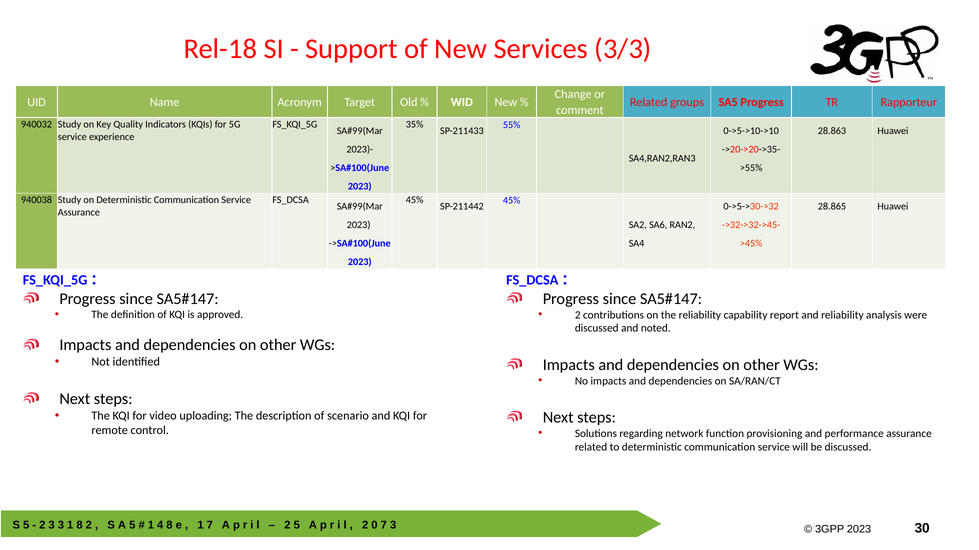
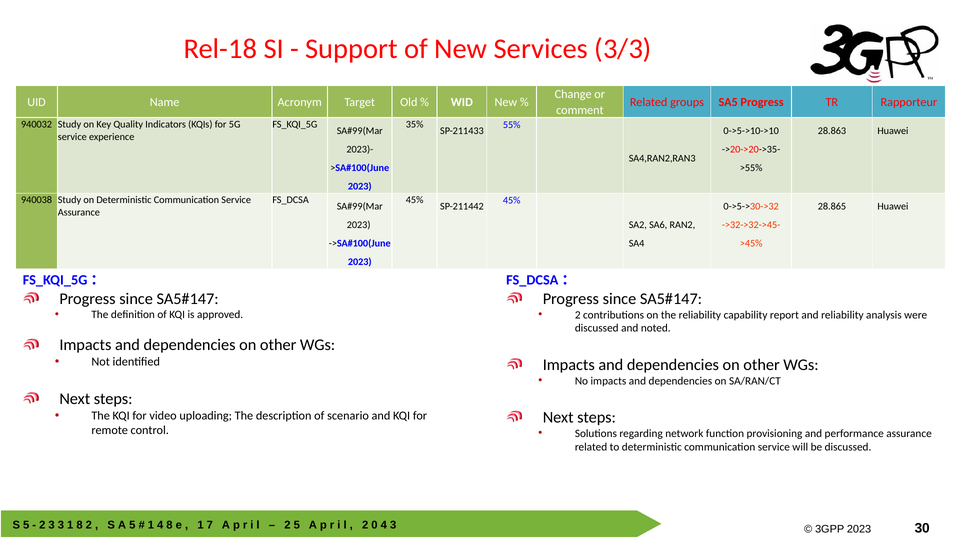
7 at (384, 526): 7 -> 4
